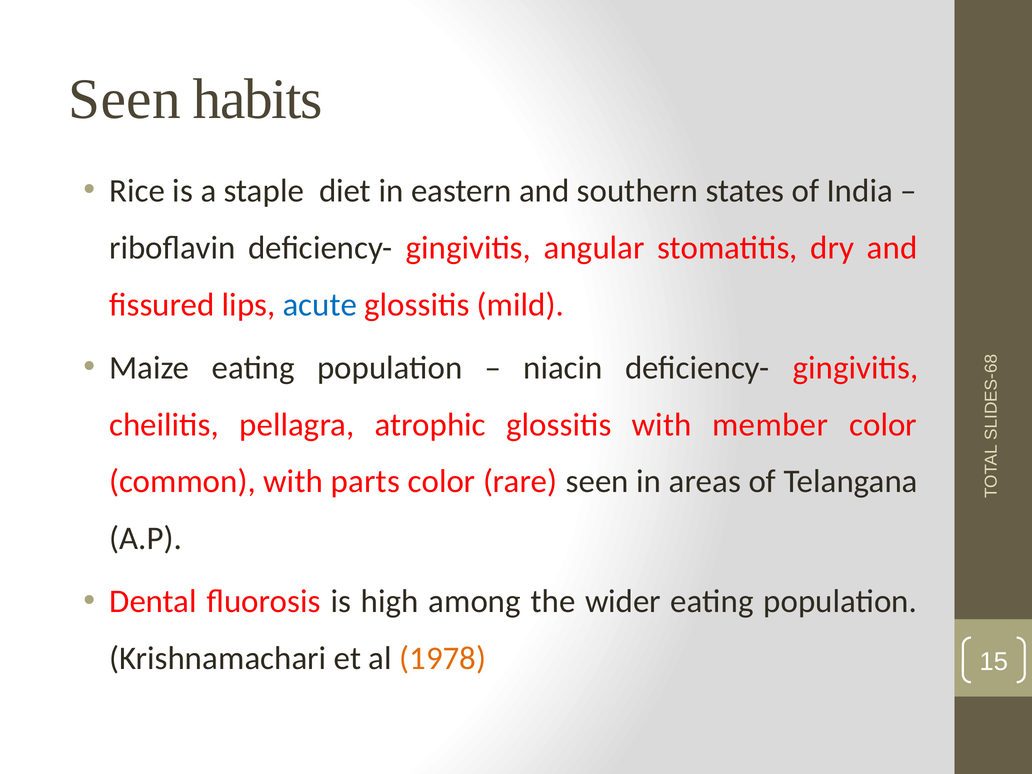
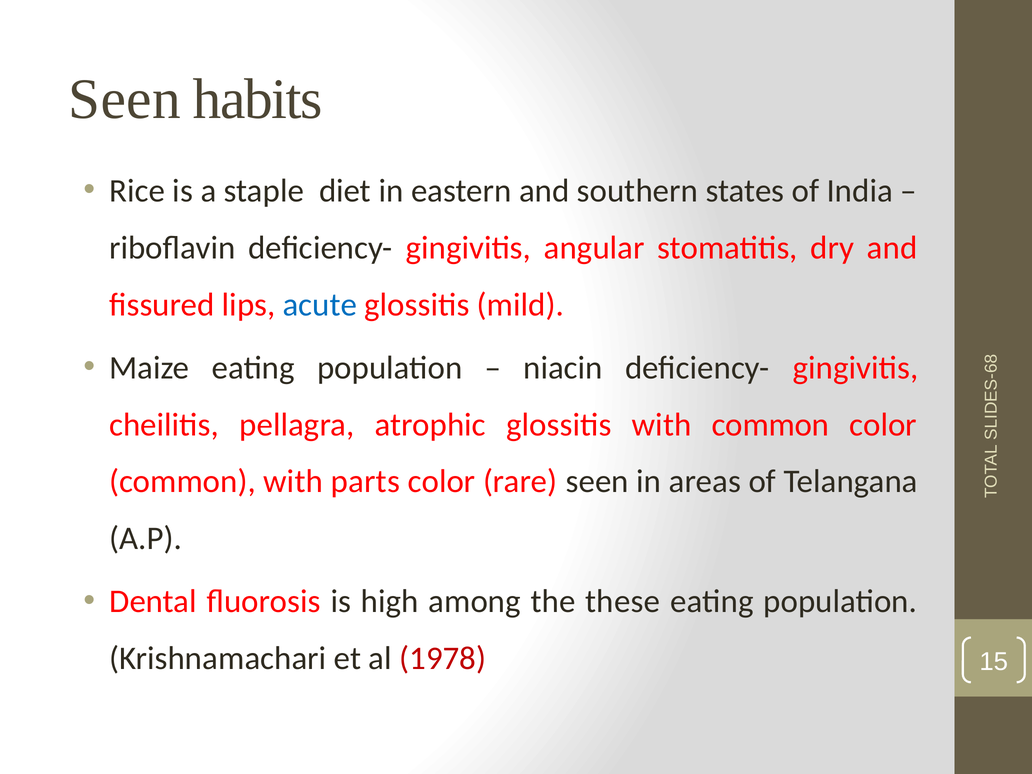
with member: member -> common
wider: wider -> these
1978 colour: orange -> red
